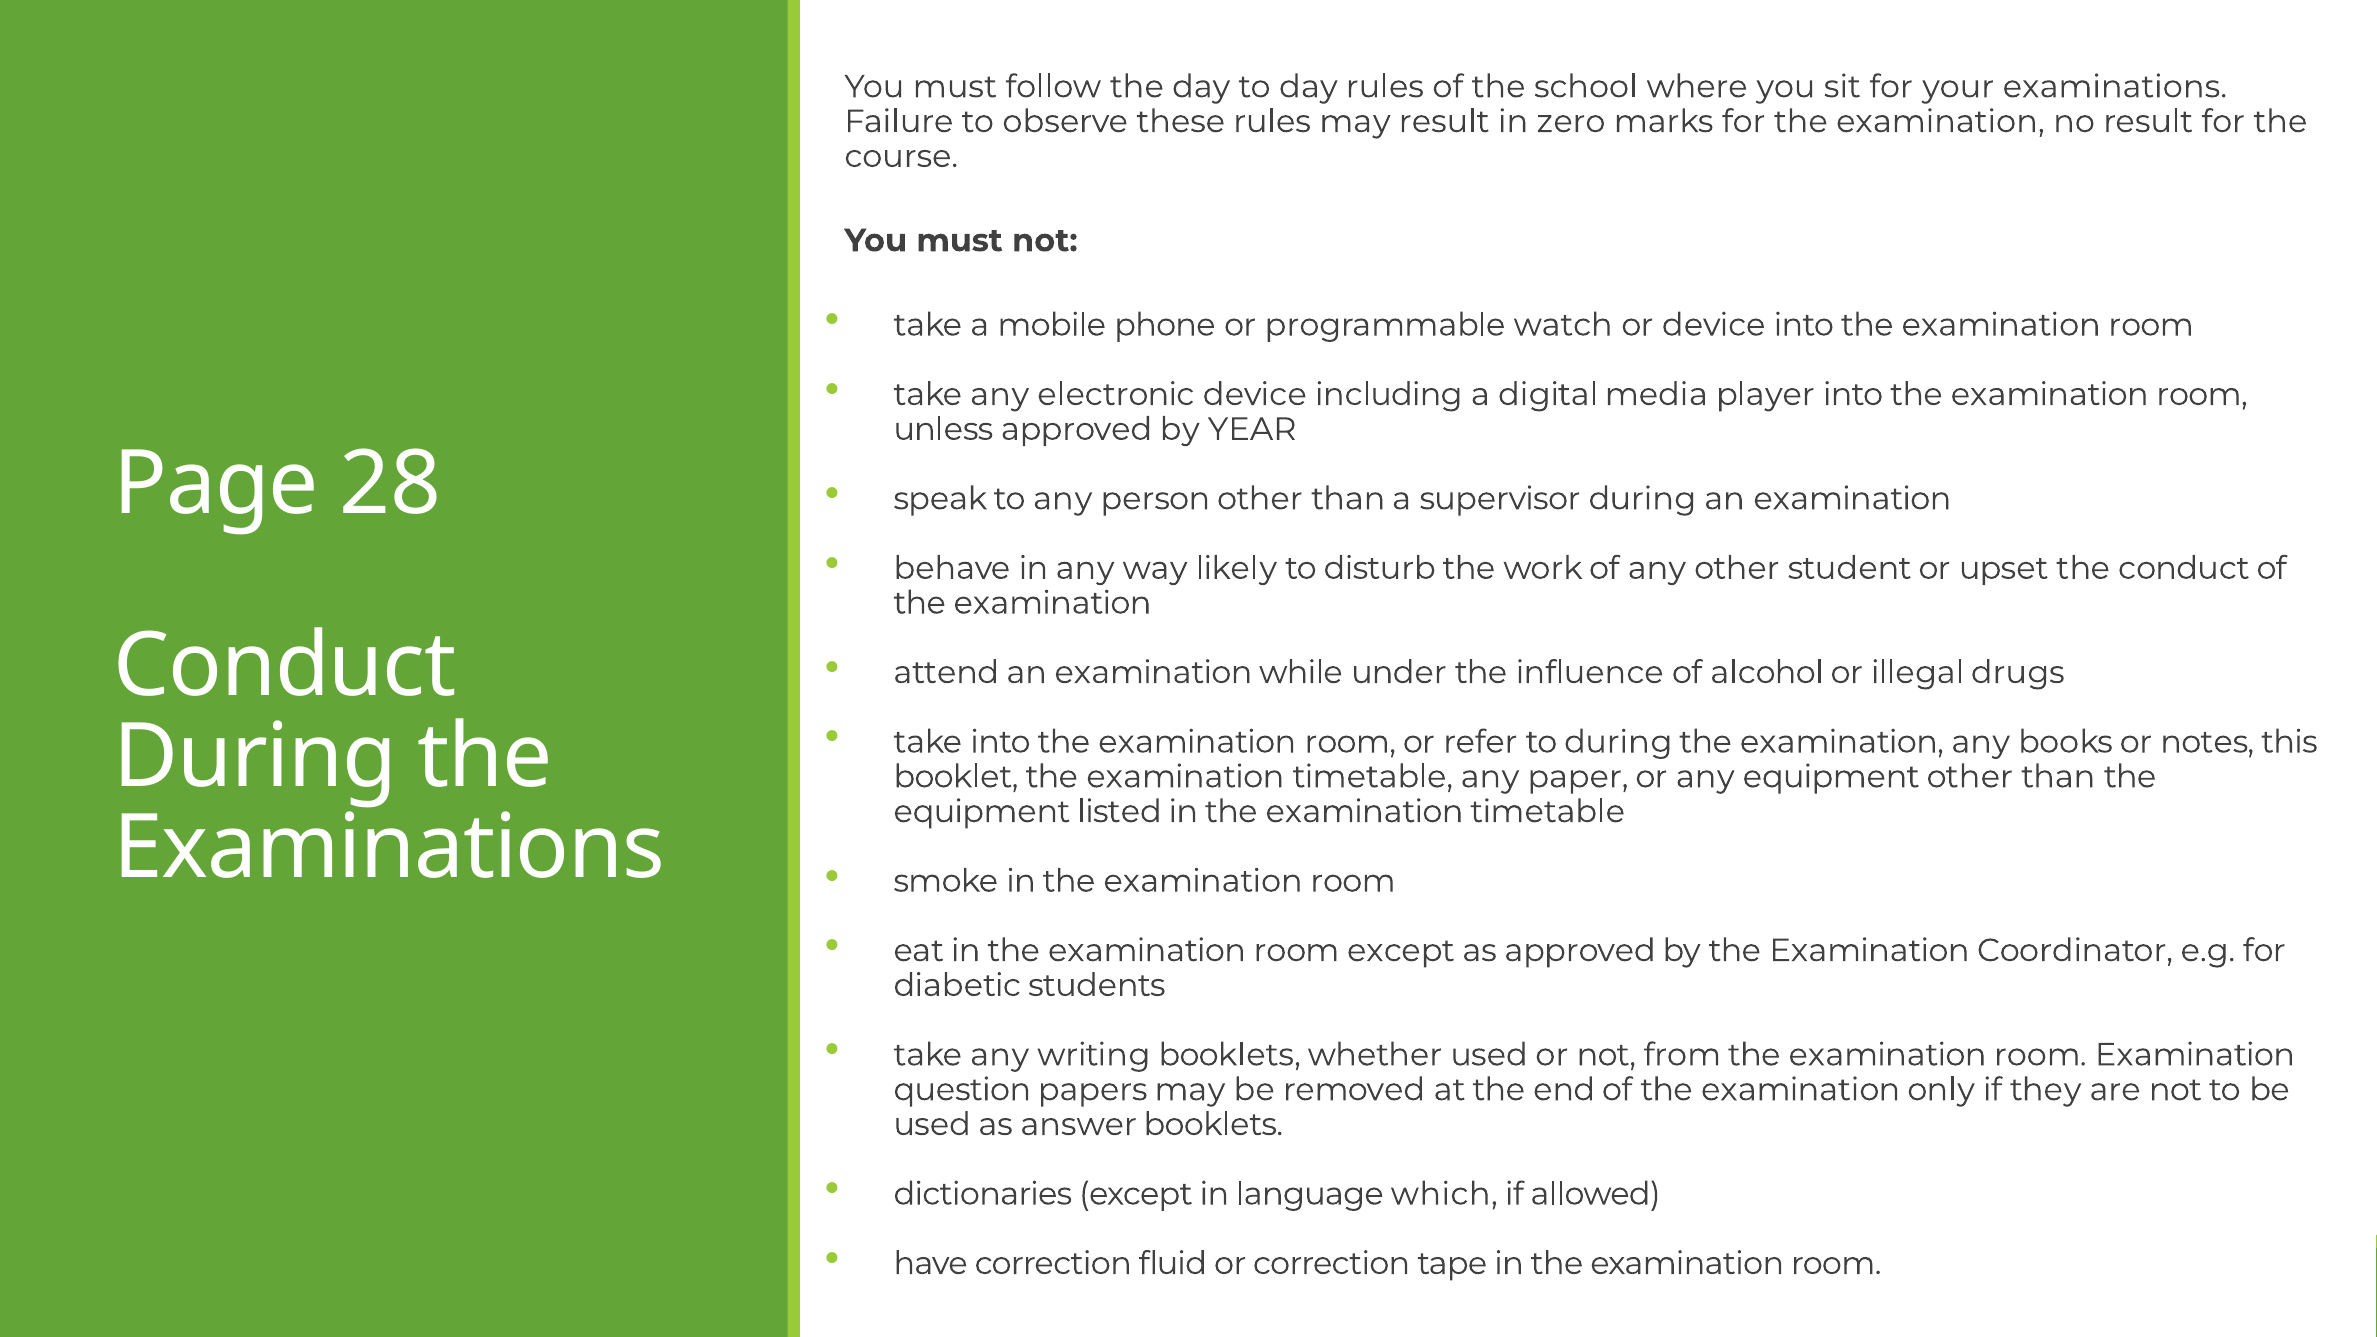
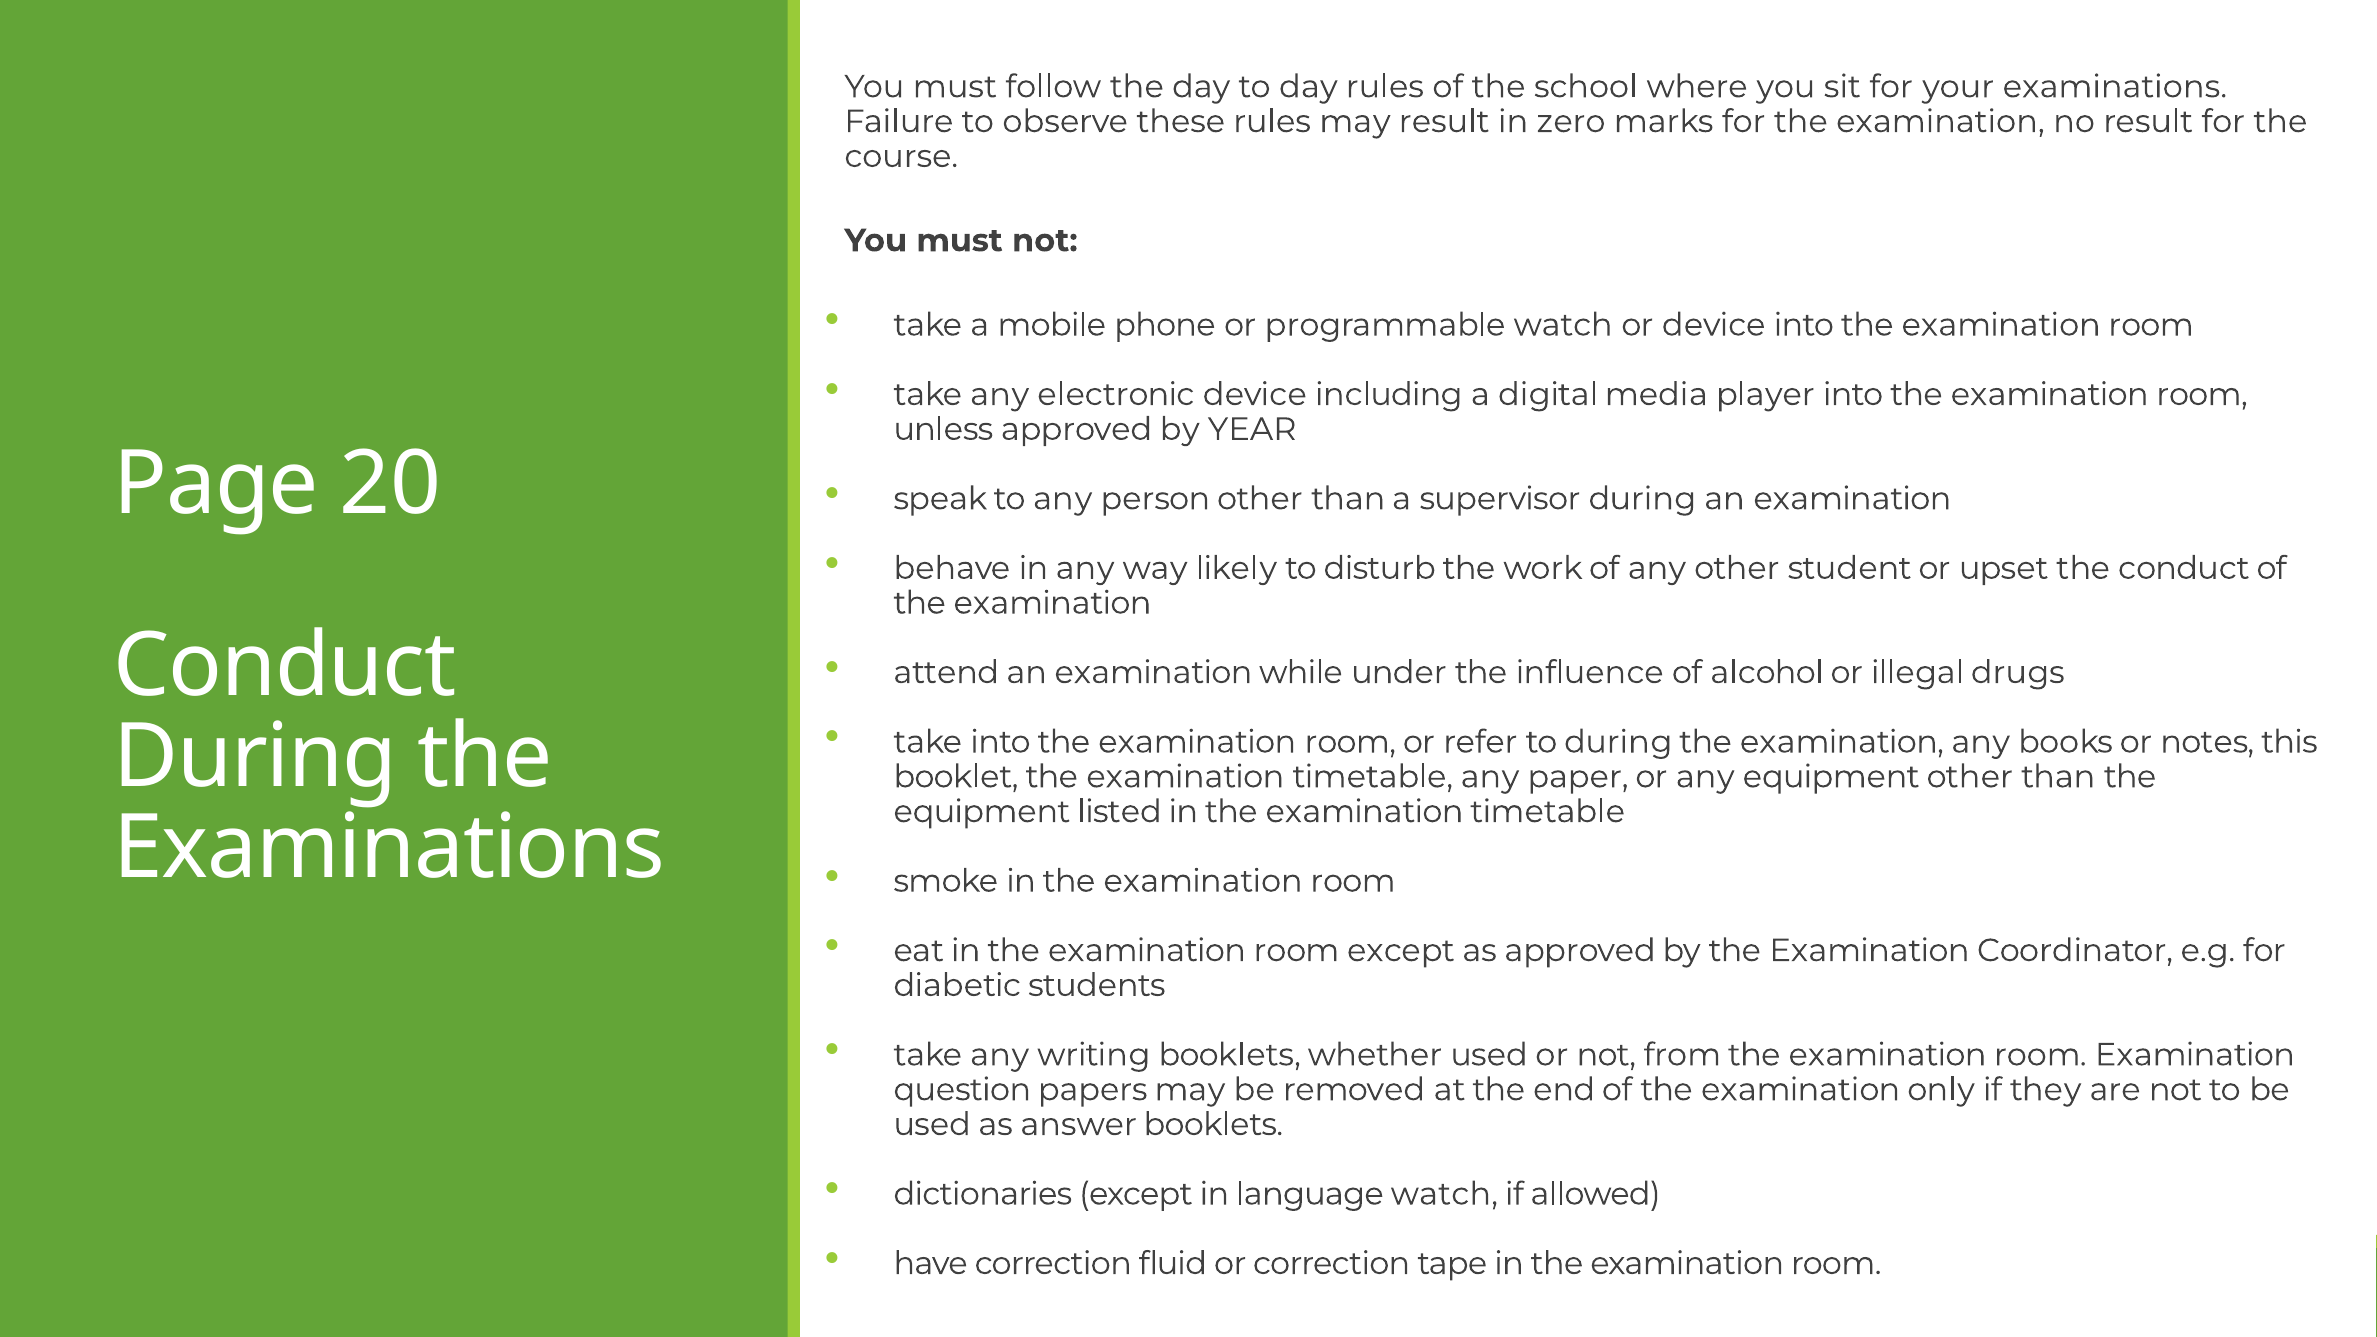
28: 28 -> 20
language which: which -> watch
